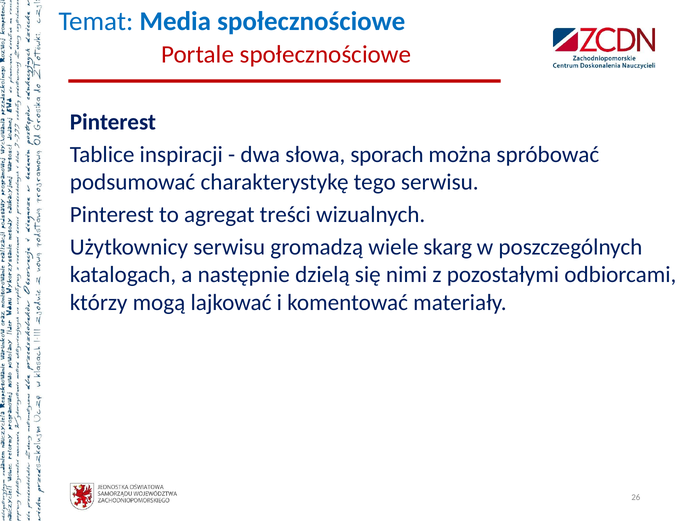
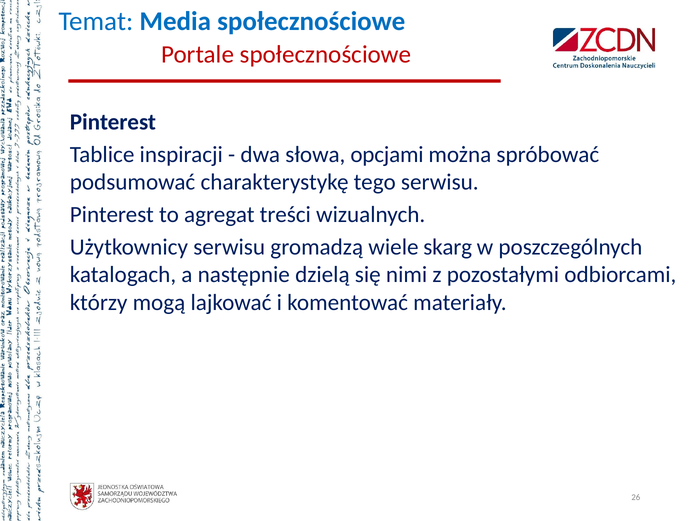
sporach: sporach -> opcjami
